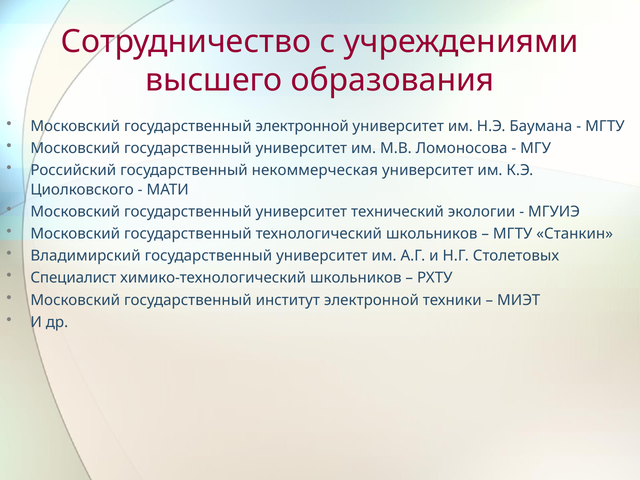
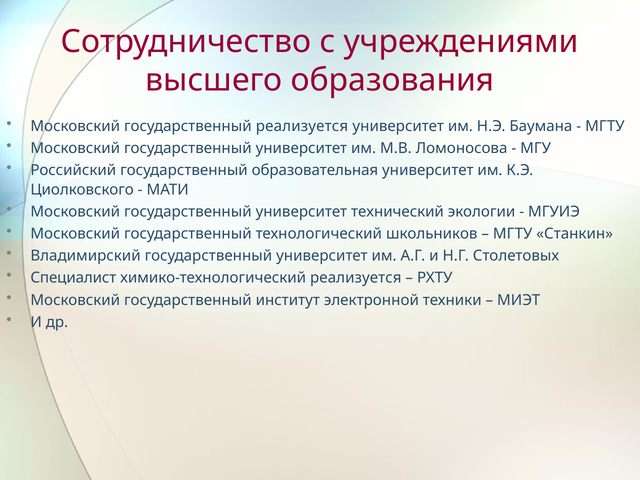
государственный электронной: электронной -> реализуется
некоммерческая: некоммерческая -> образовательная
химико-технологический школьников: школьников -> реализуется
